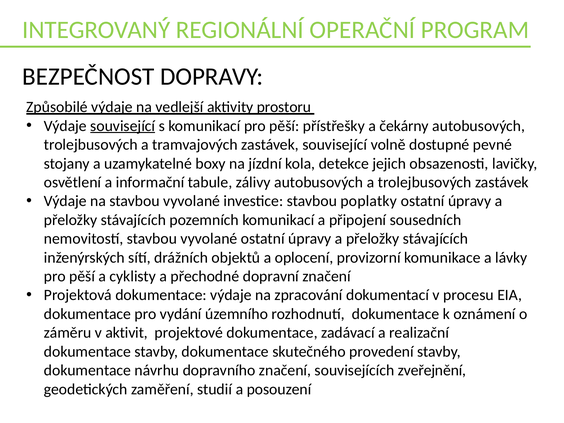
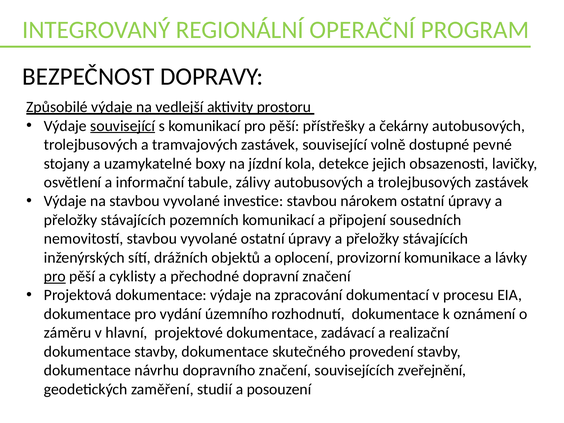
poplatky: poplatky -> nárokem
pro at (55, 276) underline: none -> present
aktivit: aktivit -> hlavní
